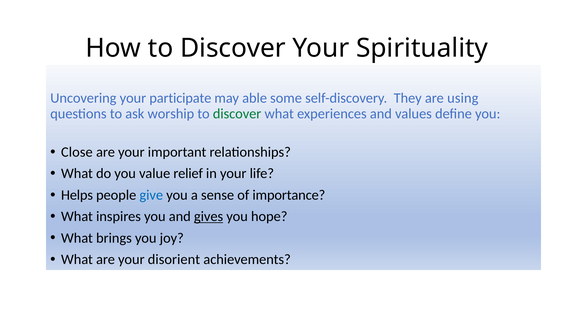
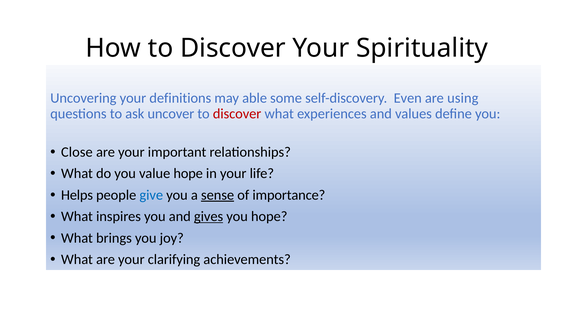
participate: participate -> definitions
They: They -> Even
worship: worship -> uncover
discover at (237, 114) colour: green -> red
value relief: relief -> hope
sense underline: none -> present
disorient: disorient -> clarifying
